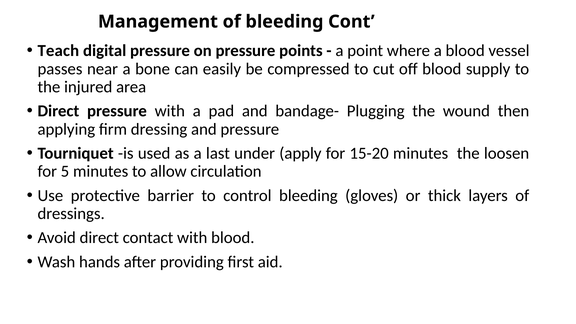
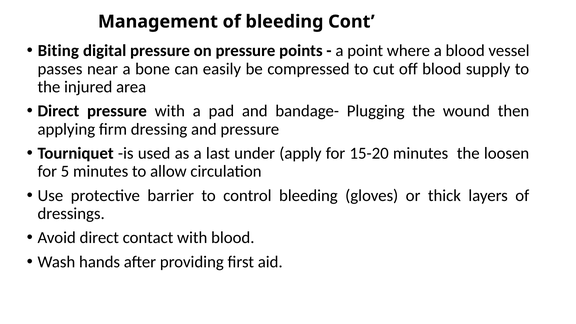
Teach: Teach -> Biting
